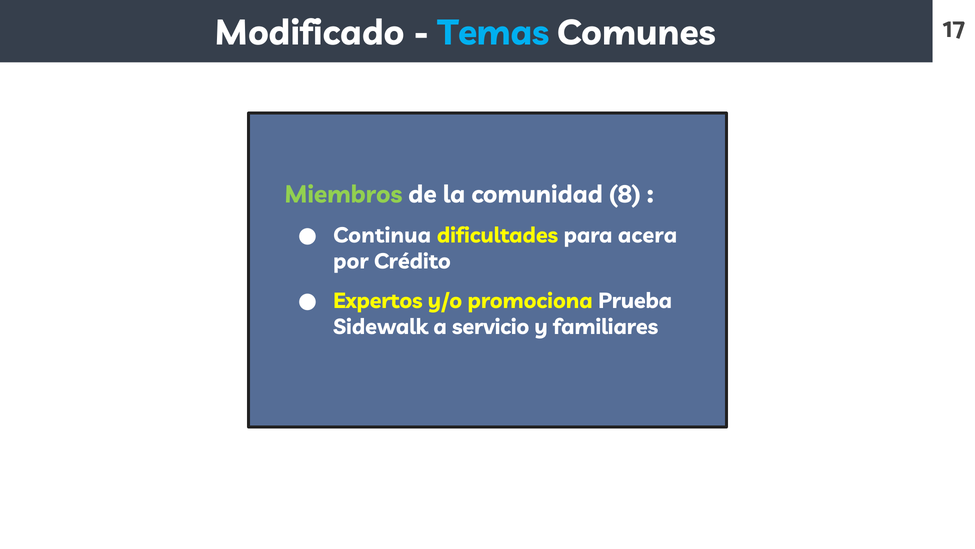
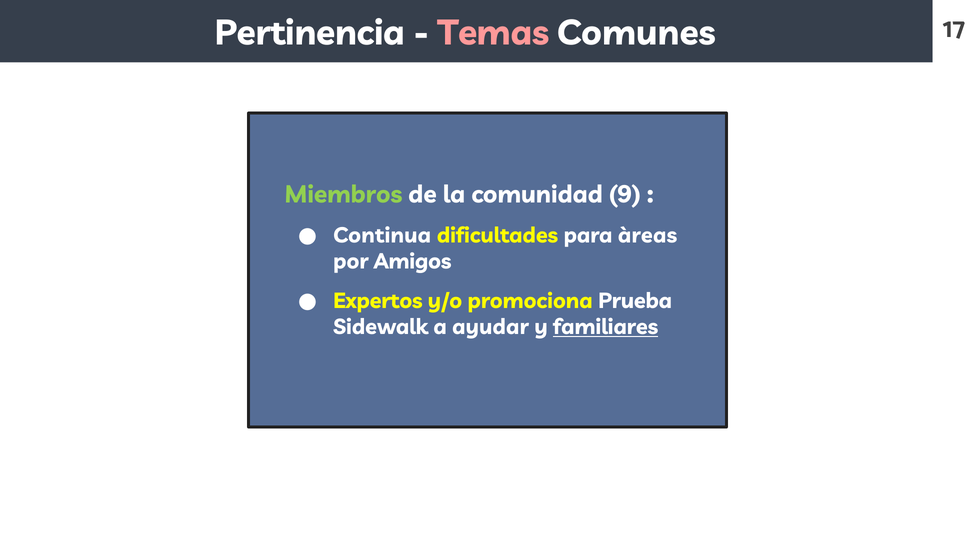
Modificado: Modificado -> Pertinencia
Temas colour: light blue -> pink
8: 8 -> 9
acera: acera -> àreas
Crédito: Crédito -> Amigos
servicio: servicio -> ayudar
familiares underline: none -> present
